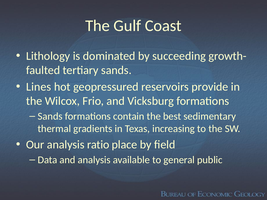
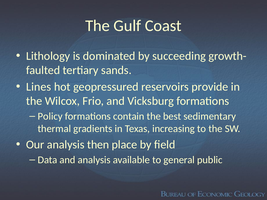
Sands at (50, 116): Sands -> Policy
ratio: ratio -> then
